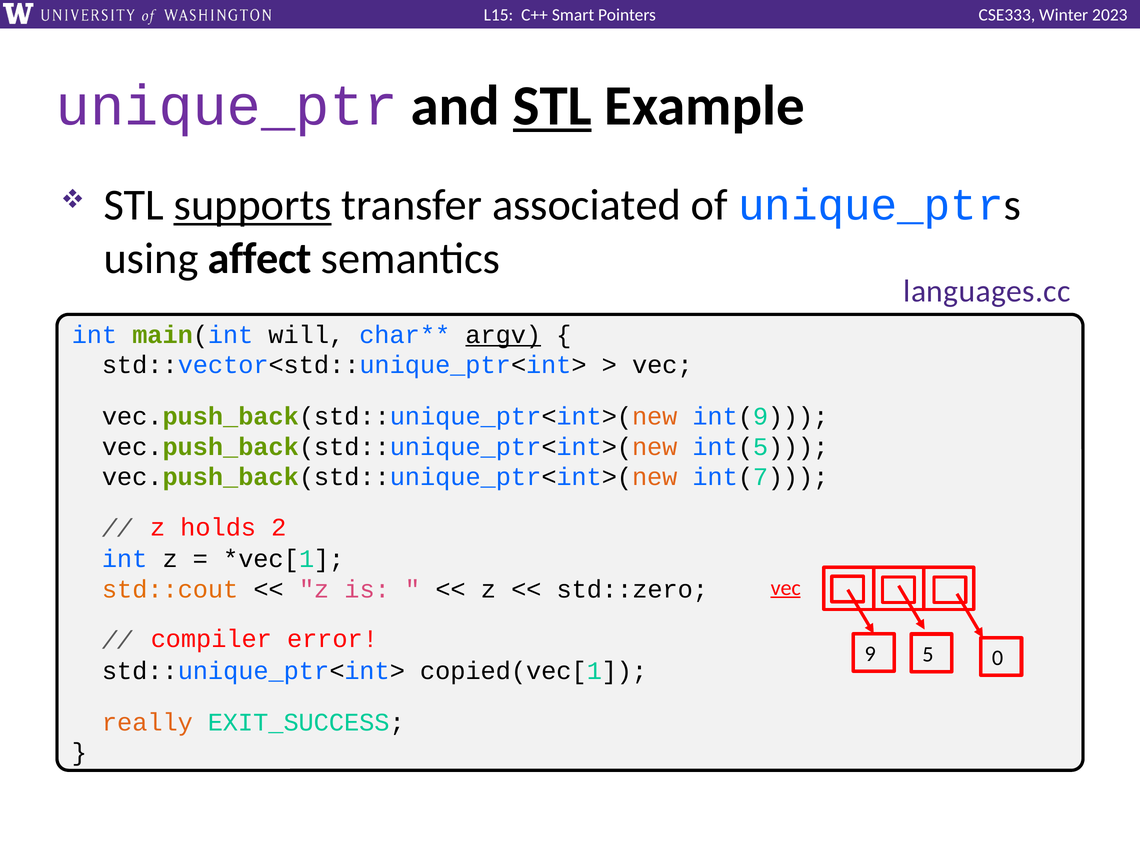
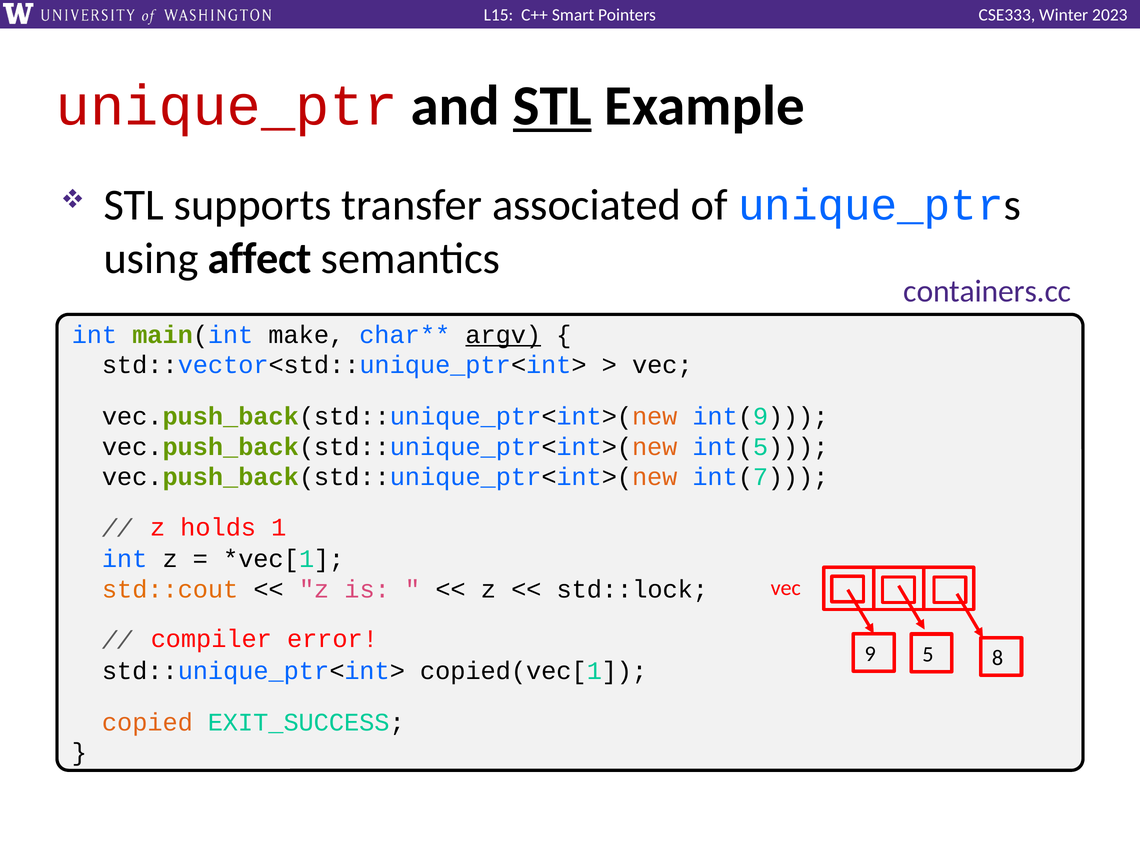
unique_ptr colour: purple -> red
supports underline: present -> none
languages.cc: languages.cc -> containers.cc
will: will -> make
2: 2 -> 1
vec at (786, 588) underline: present -> none
std::zero: std::zero -> std::lock
0: 0 -> 8
really: really -> copied
